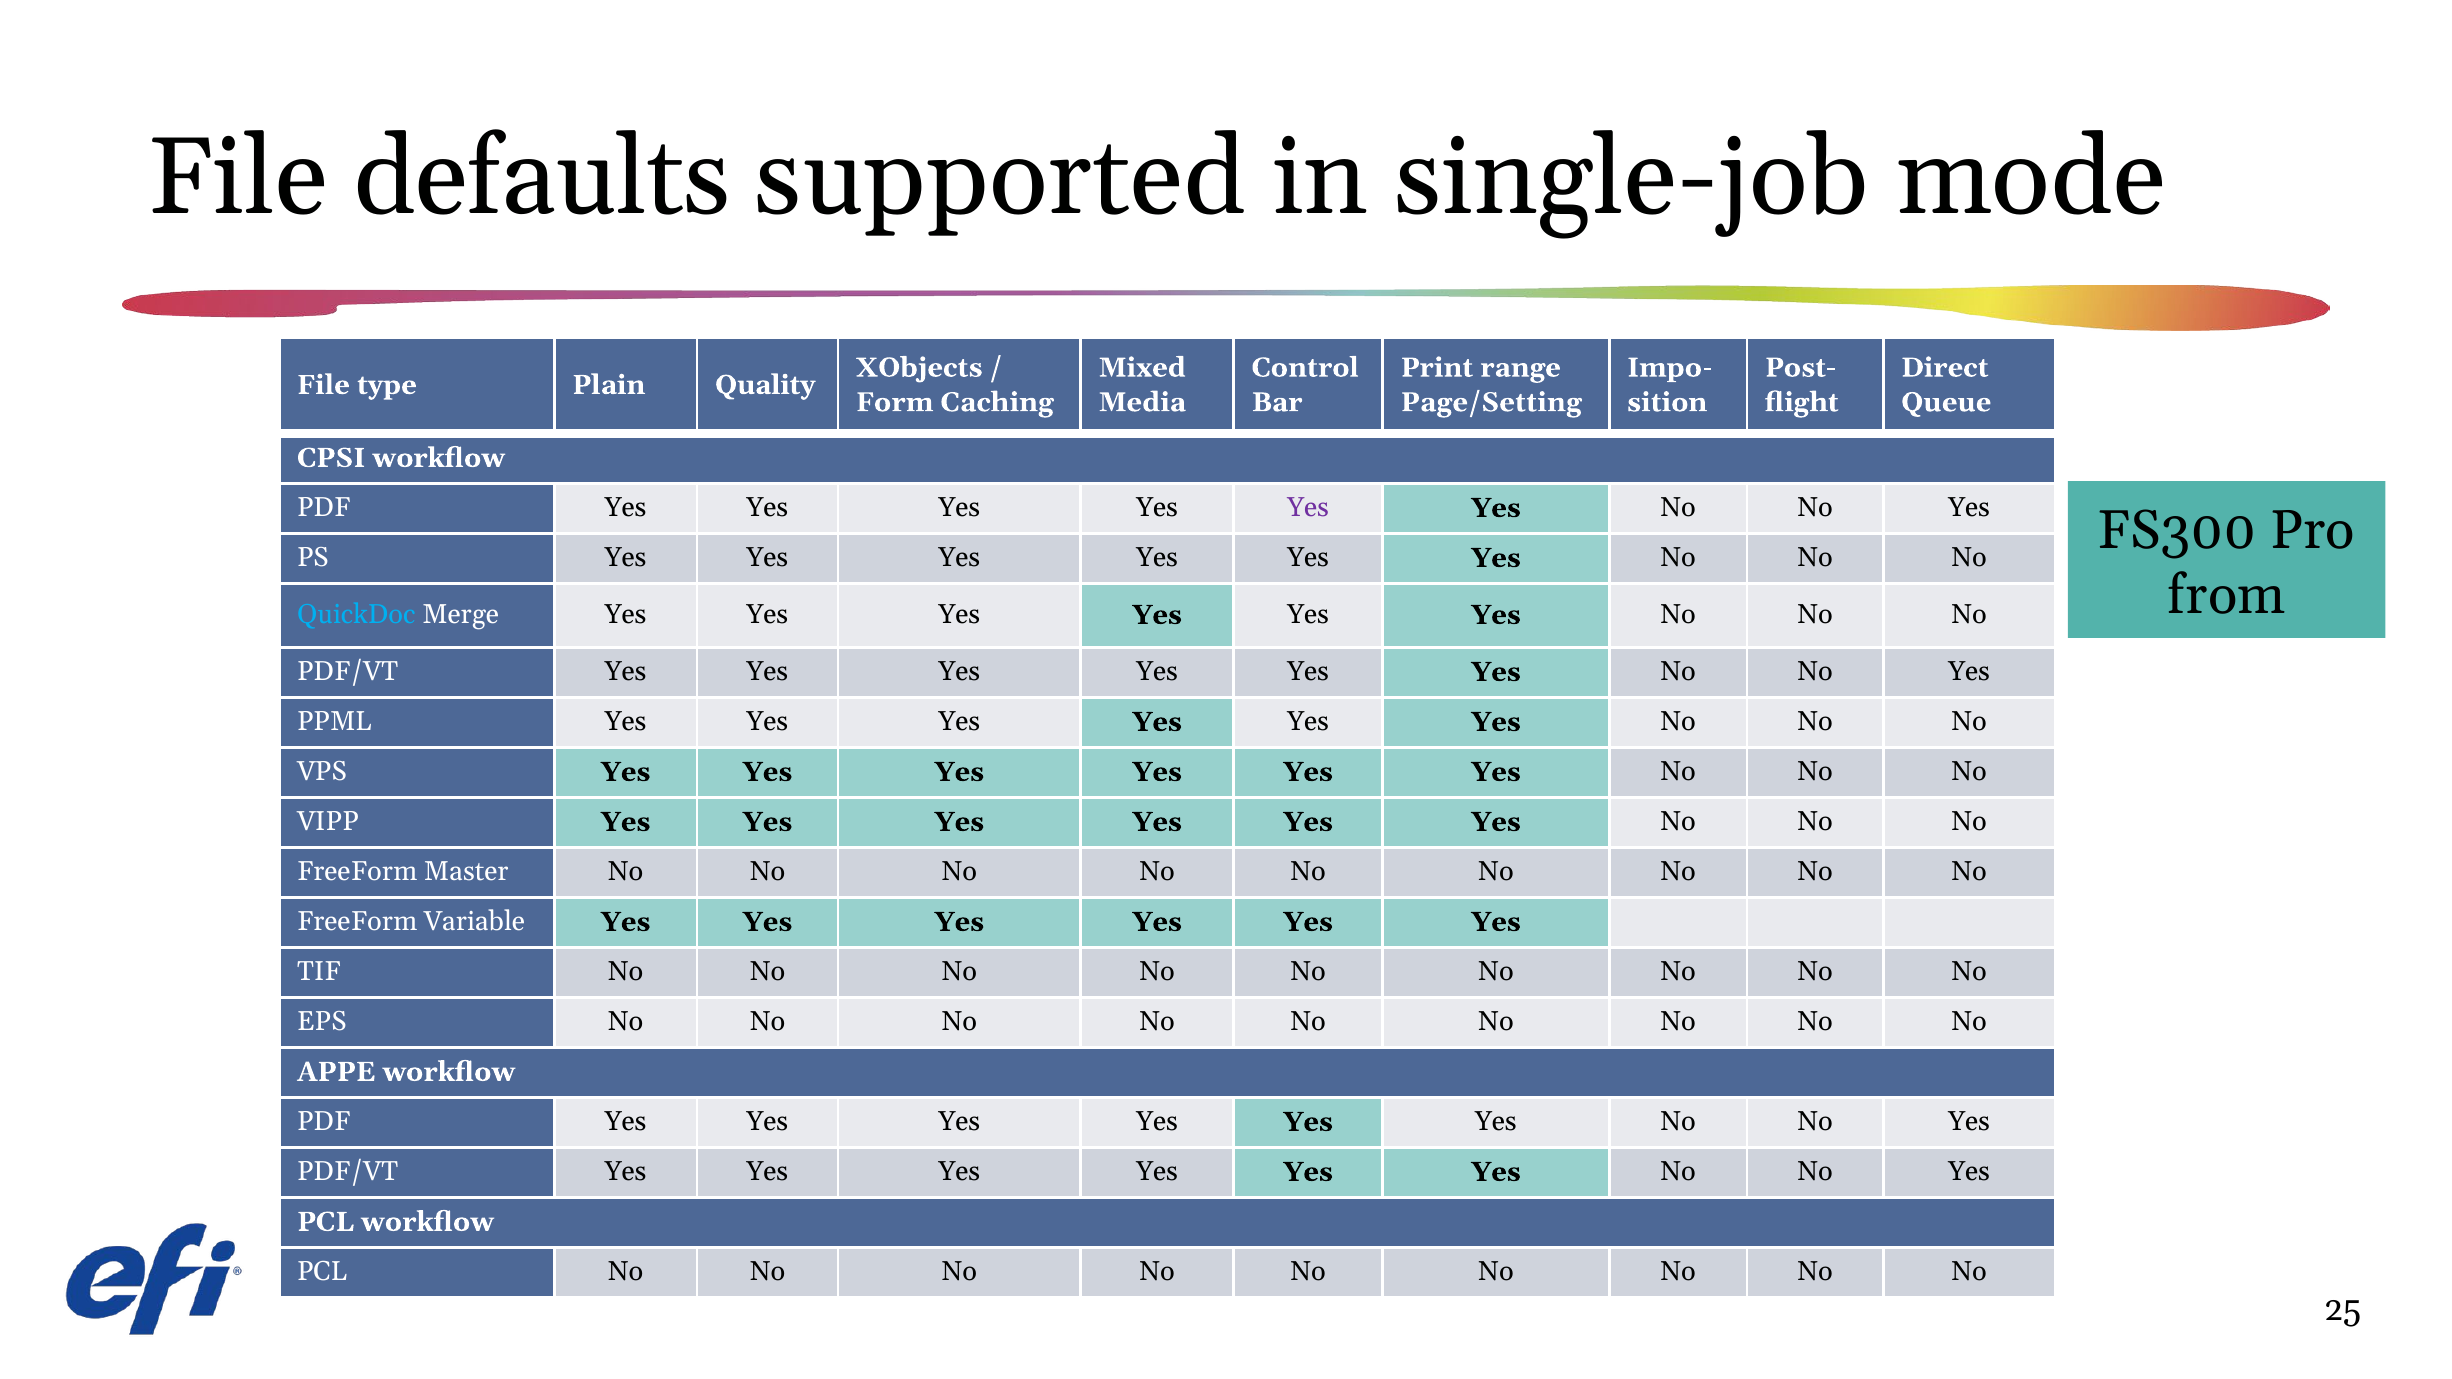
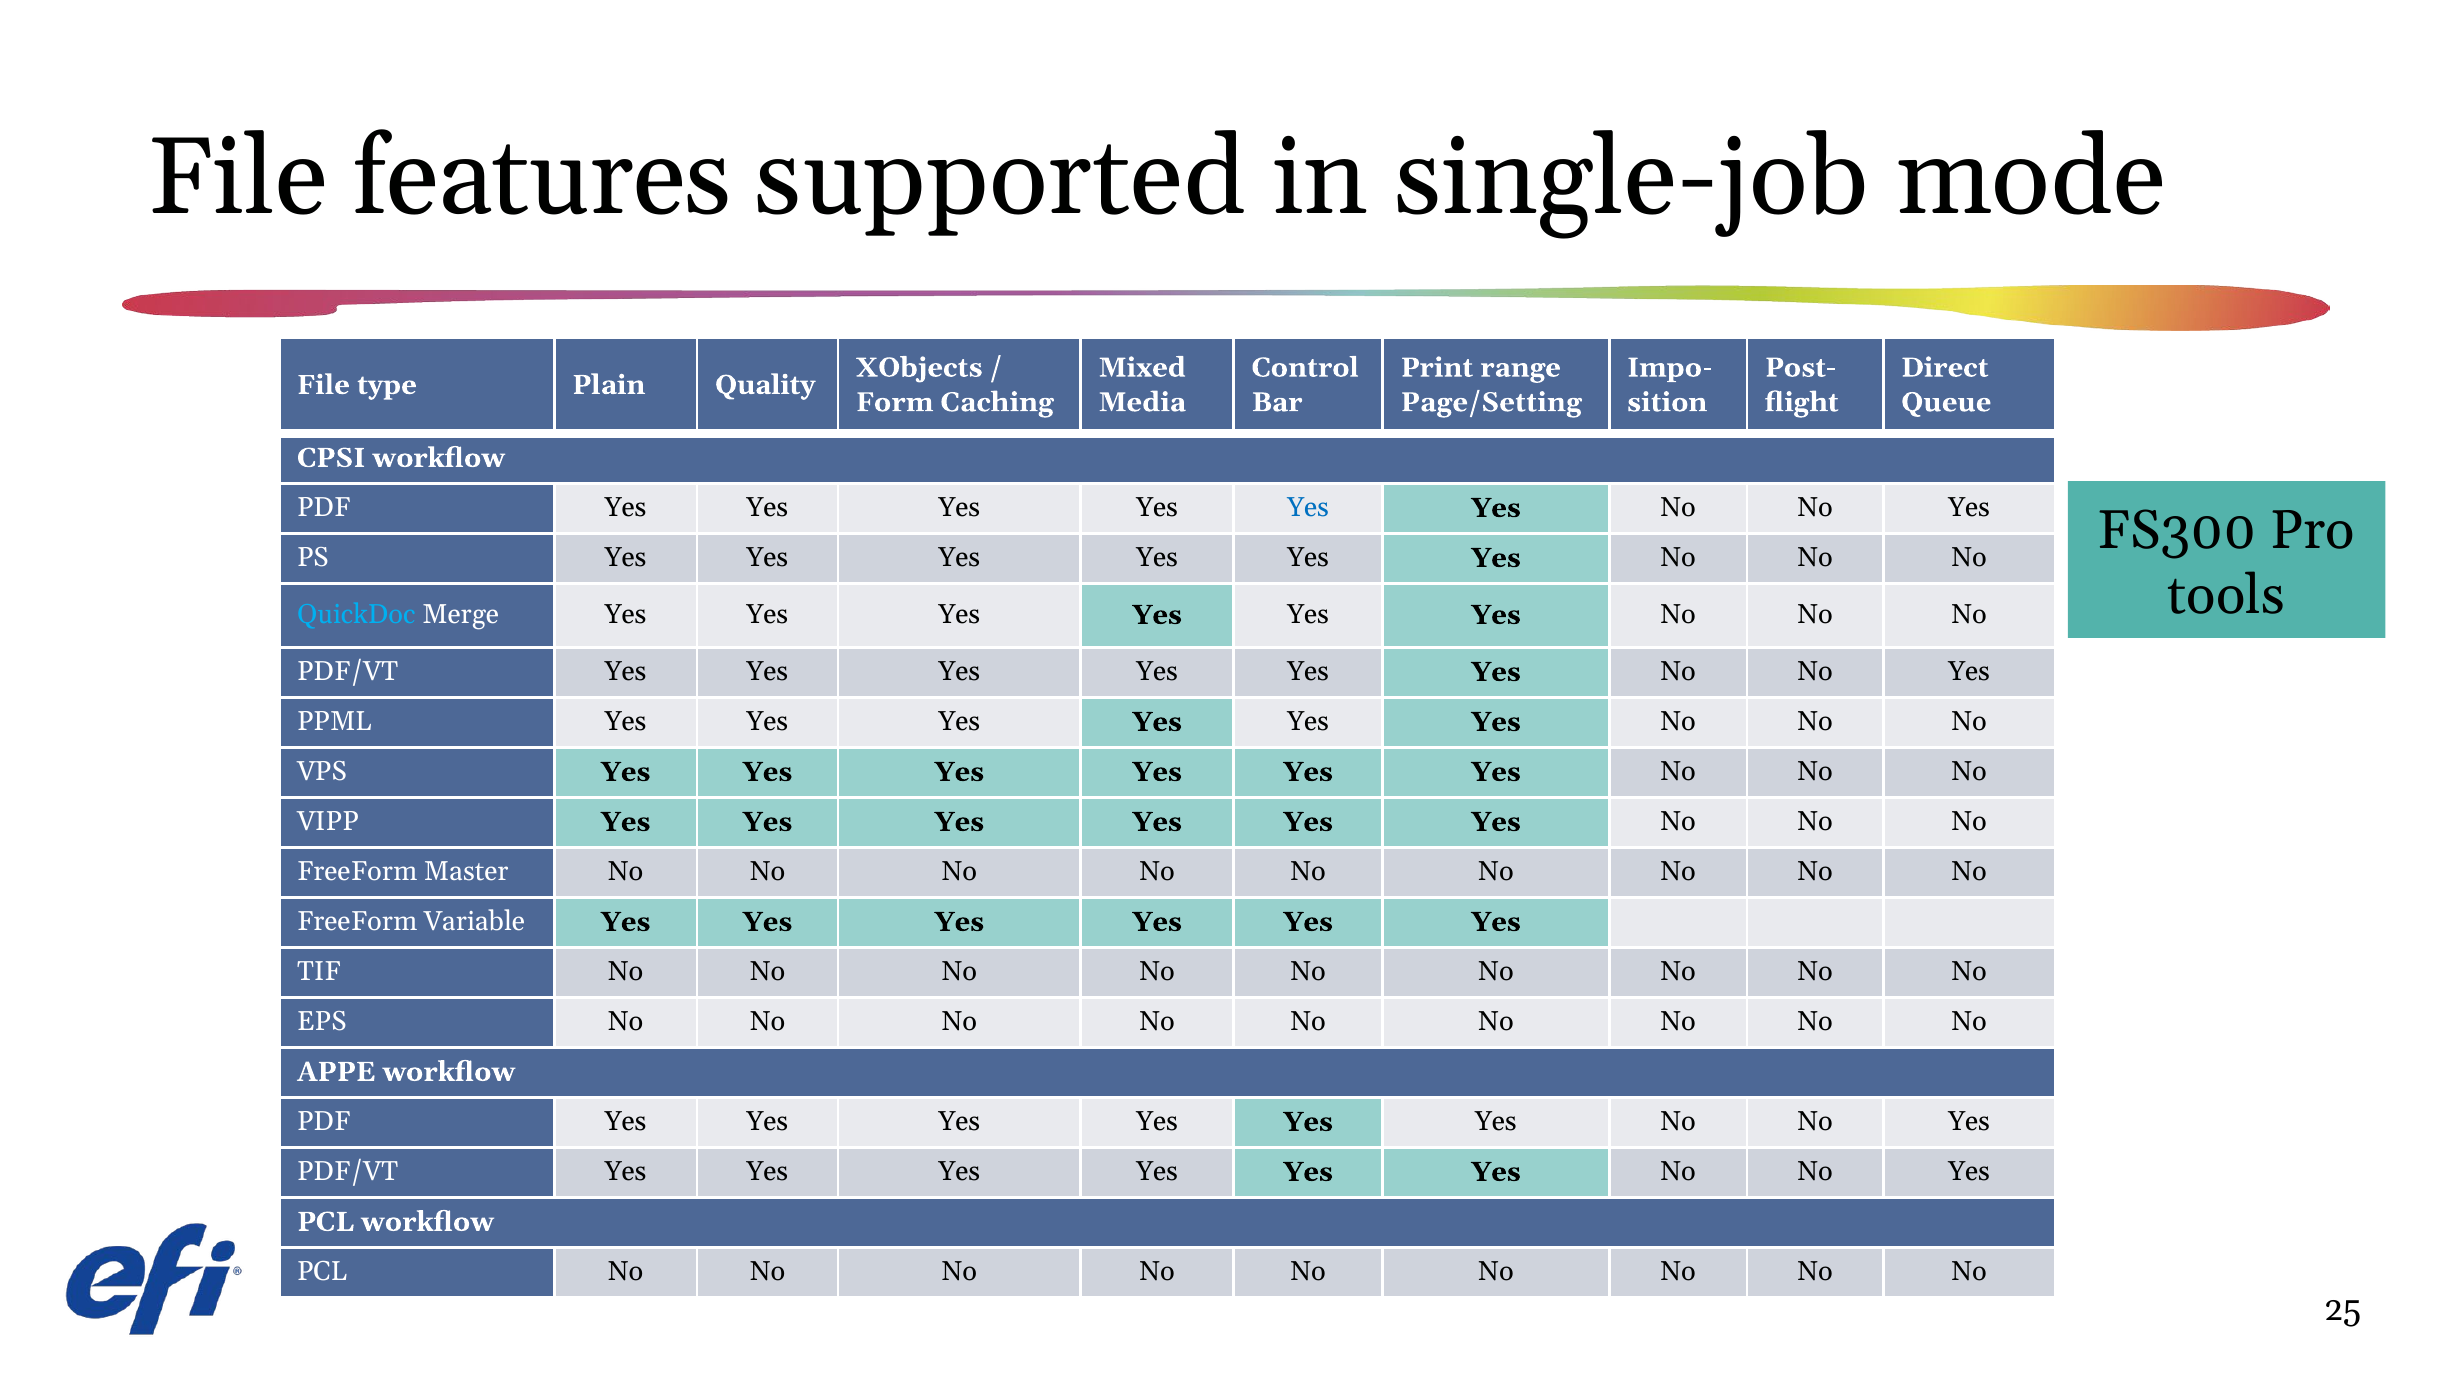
defaults: defaults -> features
Yes at (1308, 508) colour: purple -> blue
from: from -> tools
